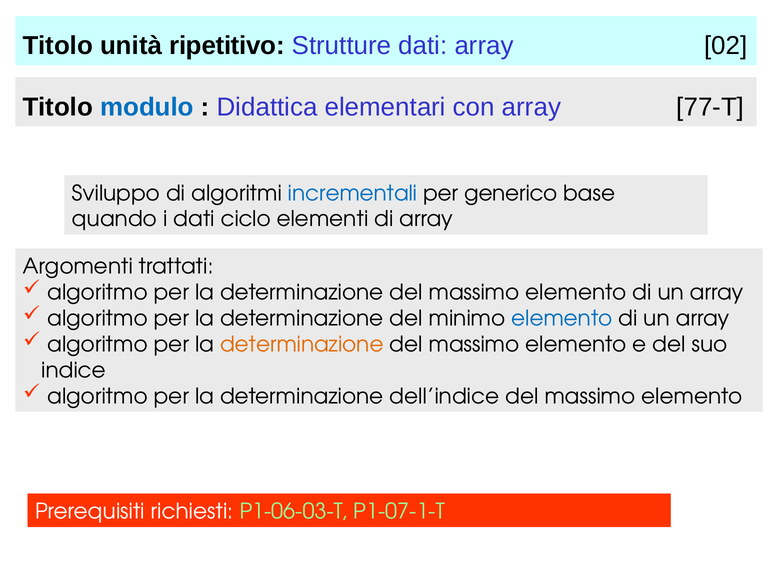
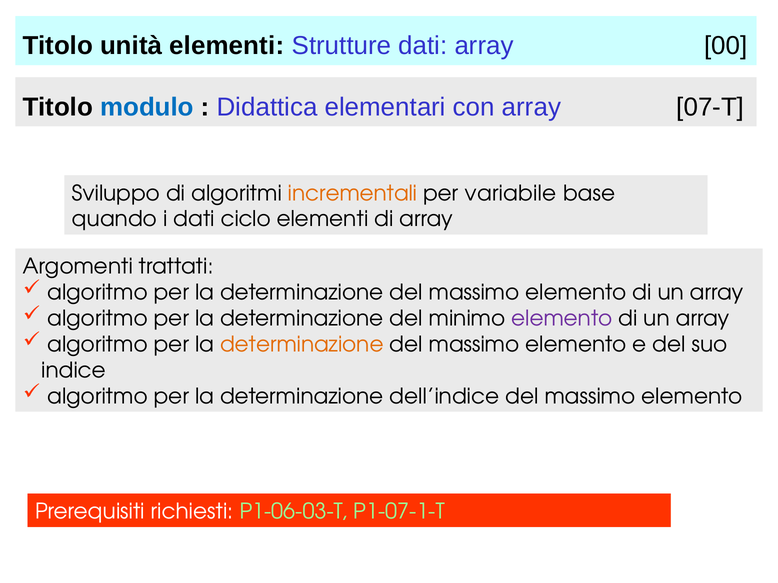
unità ripetitivo: ripetitivo -> elementi
02: 02 -> 00
77-T: 77-T -> 07-T
incrementali colour: blue -> orange
generico: generico -> variabile
elemento at (562, 319) colour: blue -> purple
